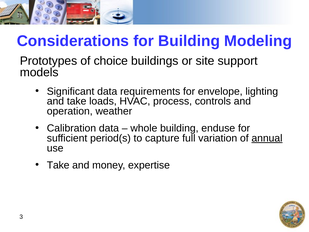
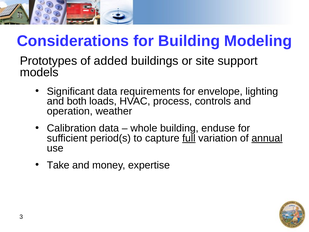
choice: choice -> added
and take: take -> both
full underline: none -> present
